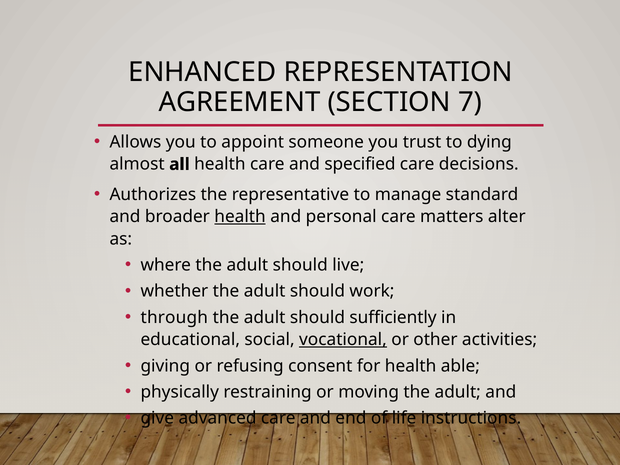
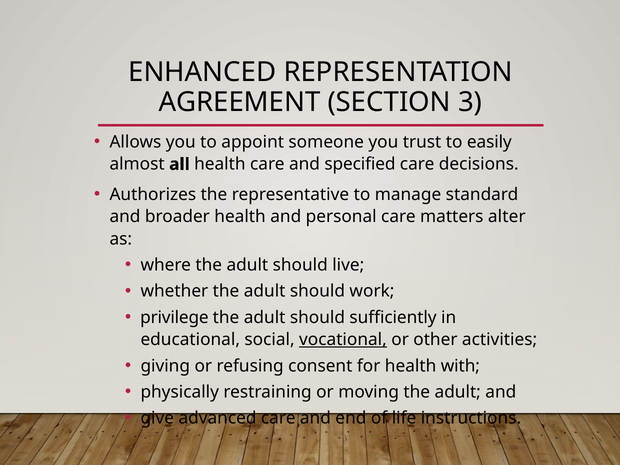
7: 7 -> 3
dying: dying -> easily
health at (240, 217) underline: present -> none
through: through -> privilege
able: able -> with
